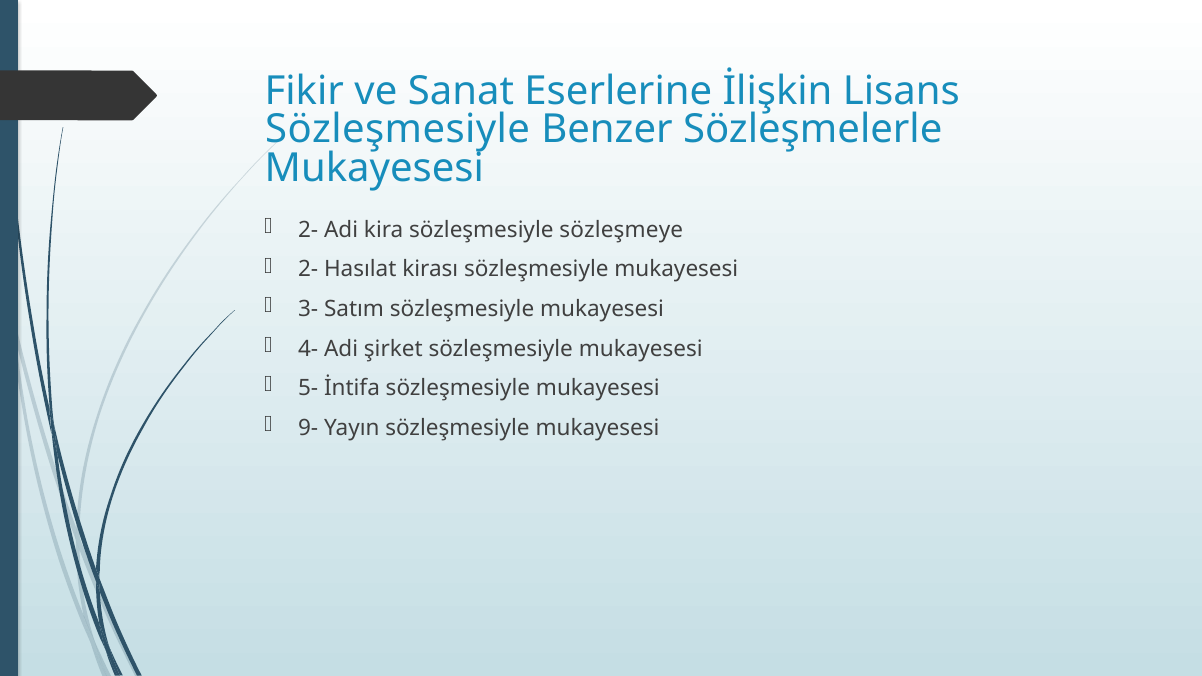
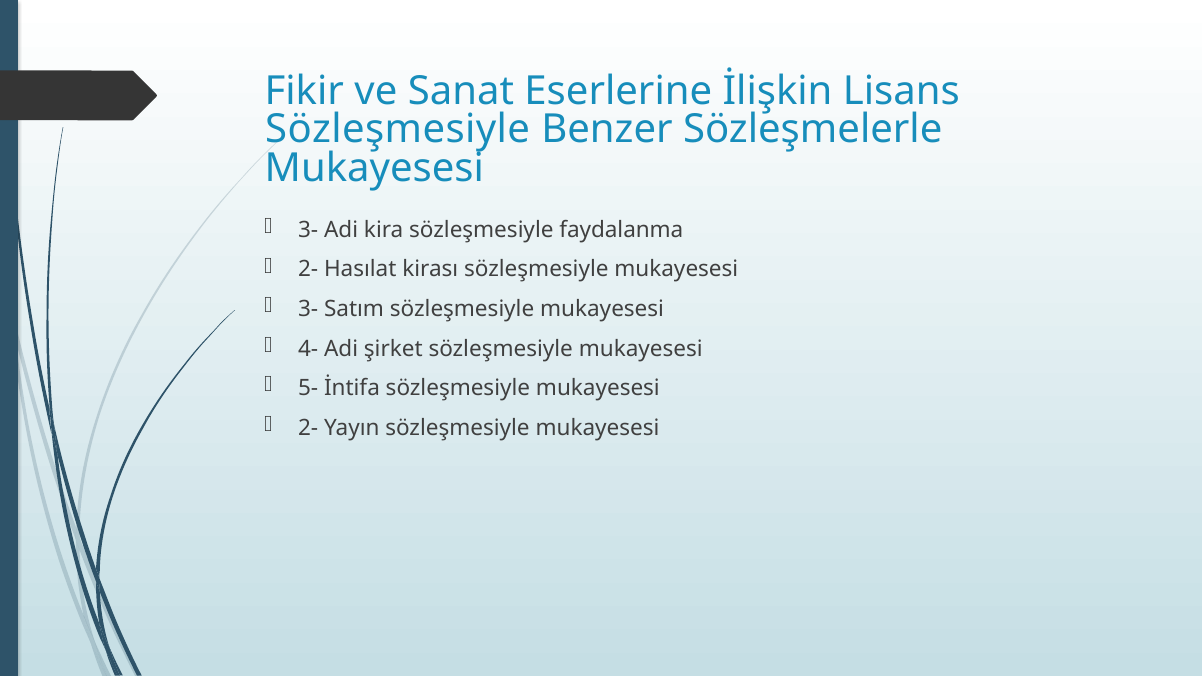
2- at (308, 230): 2- -> 3-
sözleşmeye: sözleşmeye -> faydalanma
9- at (308, 428): 9- -> 2-
